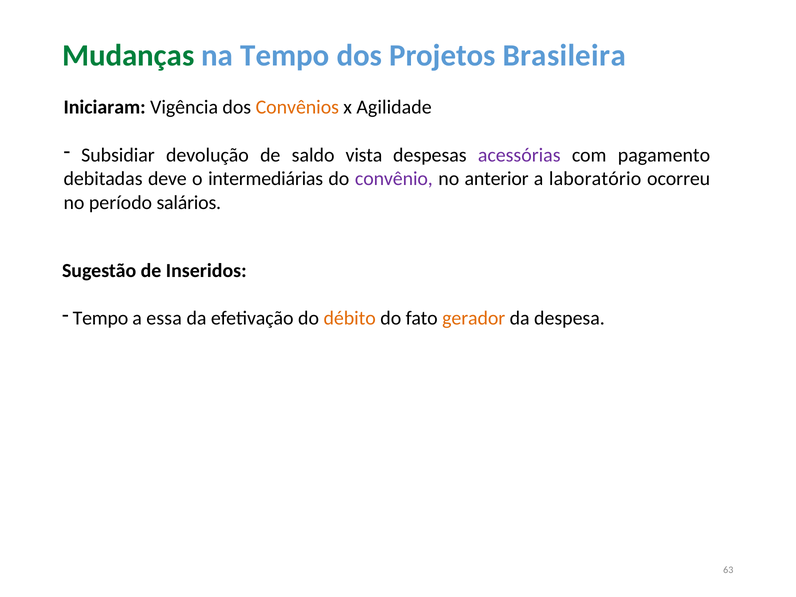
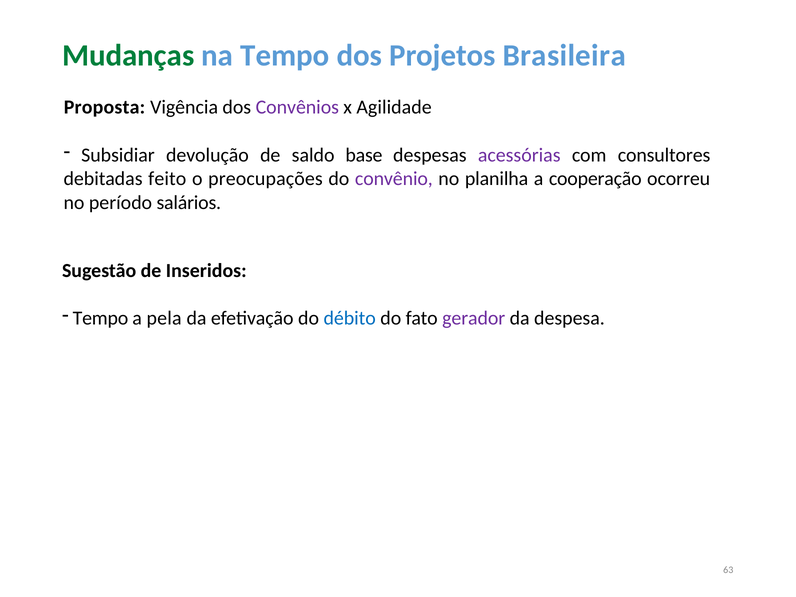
Iniciaram: Iniciaram -> Proposta
Convênios colour: orange -> purple
vista: vista -> base
pagamento: pagamento -> consultores
deve: deve -> feito
intermediárias: intermediárias -> preocupações
anterior: anterior -> planilha
laboratório: laboratório -> cooperação
essa: essa -> pela
débito colour: orange -> blue
gerador colour: orange -> purple
